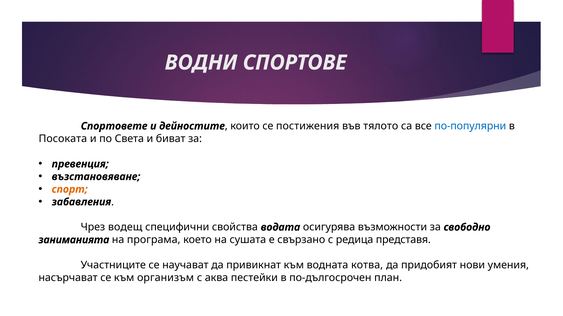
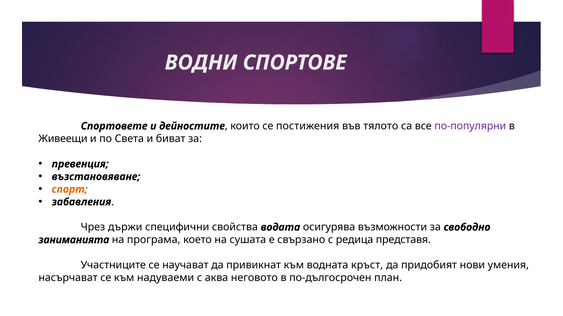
по-популярни colour: blue -> purple
Посоката: Посоката -> Живеещи
водещ: водещ -> държи
котва: котва -> кръст
организъм: организъм -> надуваеми
пестейки: пестейки -> неговото
